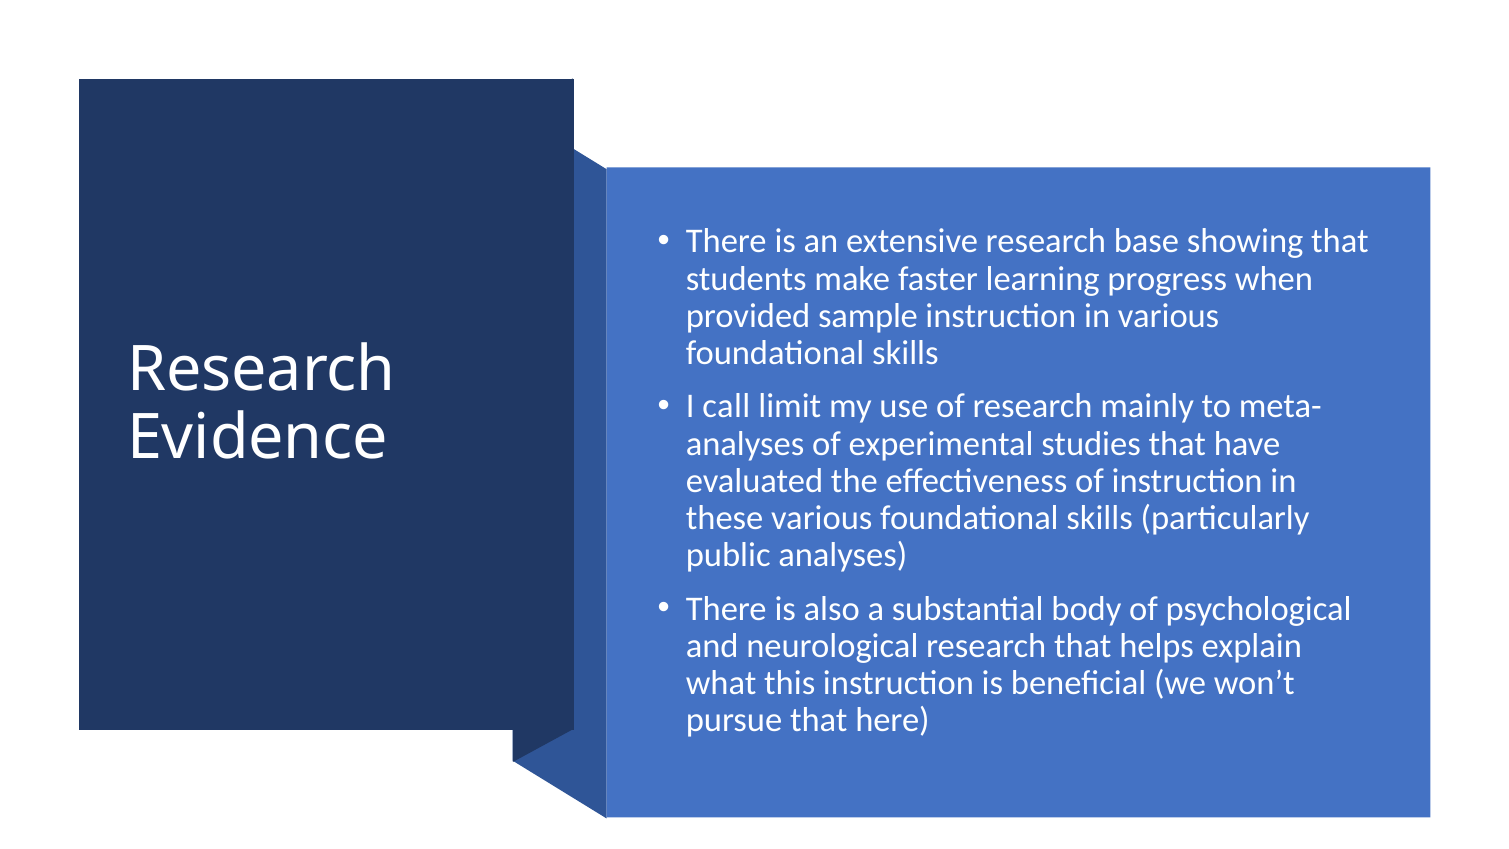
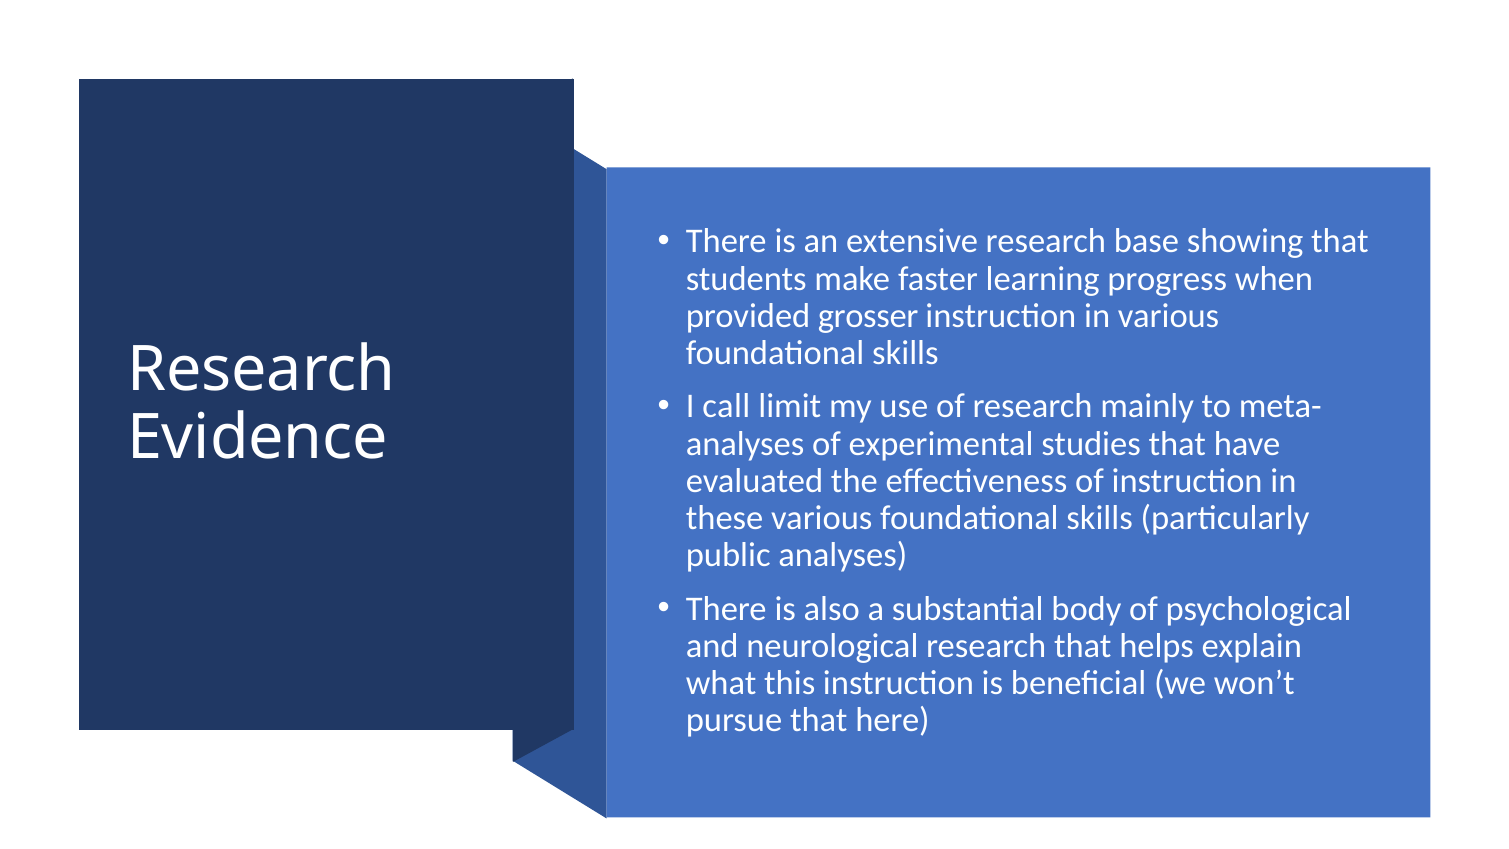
sample: sample -> grosser
